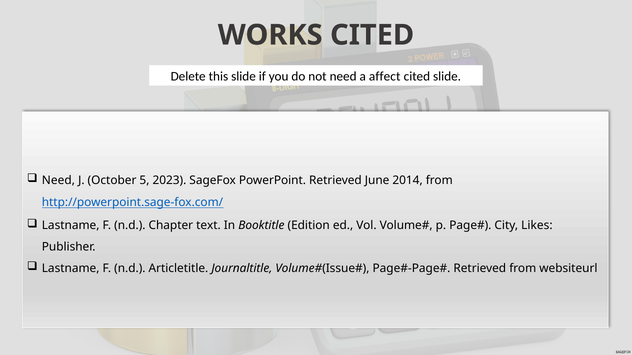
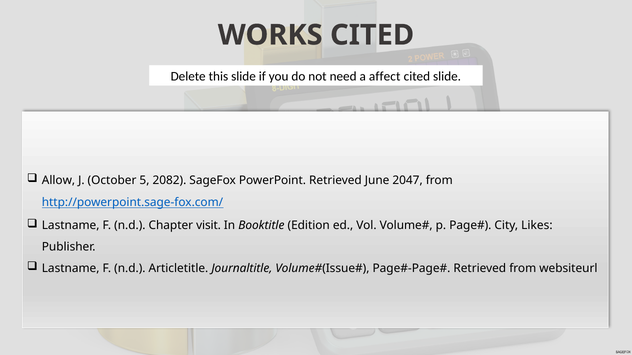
Need at (58, 180): Need -> Allow
2023: 2023 -> 2082
2014: 2014 -> 2047
text: text -> visit
